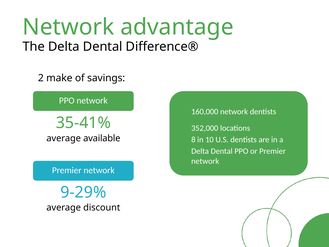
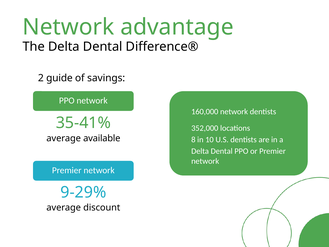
make: make -> guide
